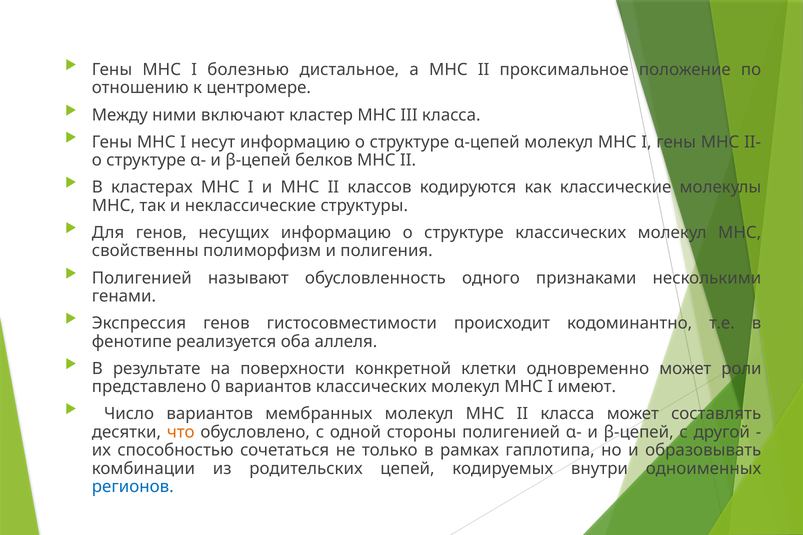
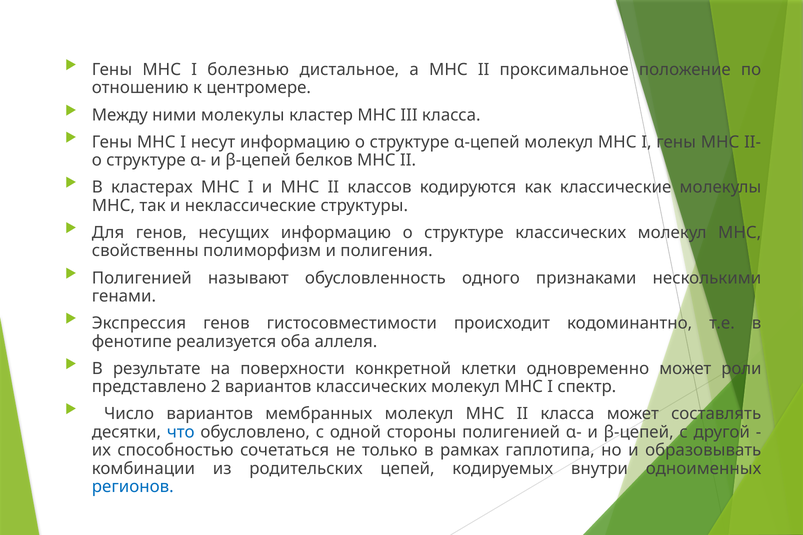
ними включают: включают -> молекулы
0: 0 -> 2
имеют: имеют -> спектр
что colour: orange -> blue
